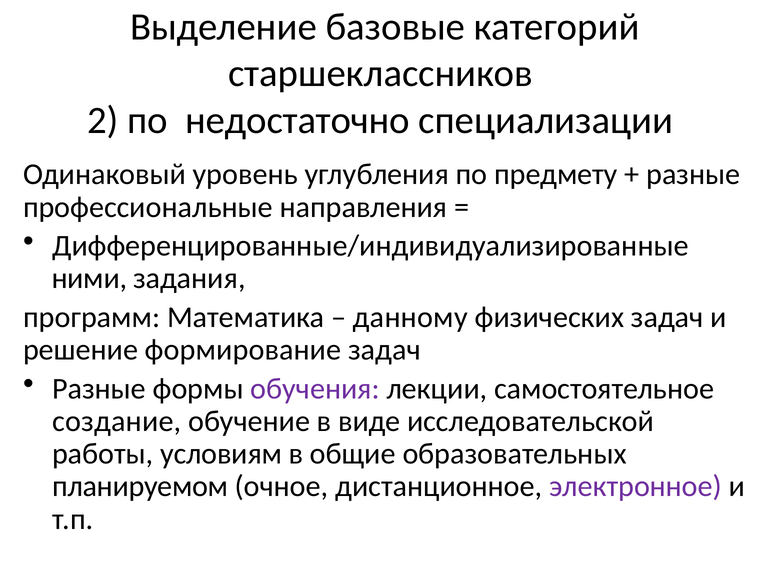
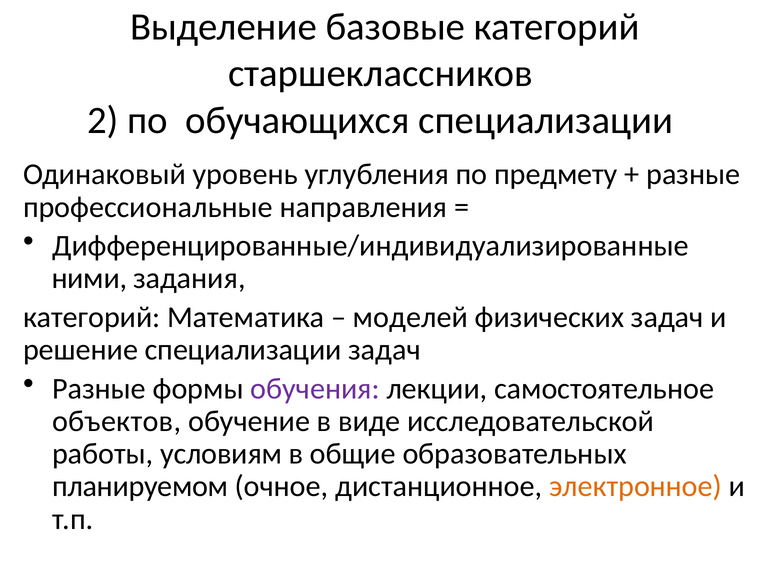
недостаточно: недостаточно -> обучающихся
программ at (92, 317): программ -> категорий
данному: данному -> моделей
решение формирование: формирование -> специализации
создание: создание -> объектов
электронное colour: purple -> orange
